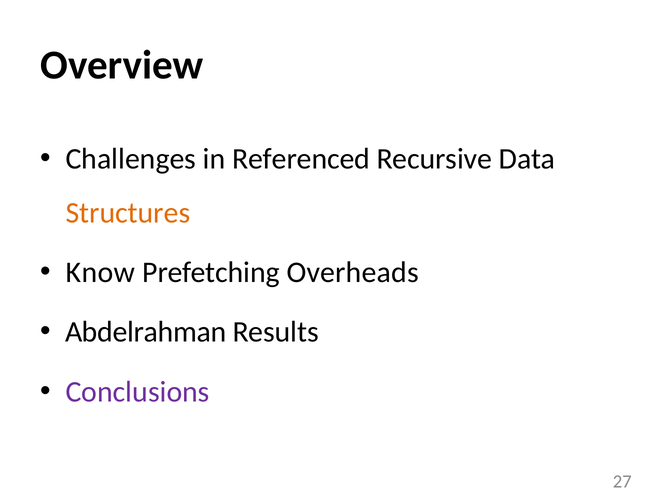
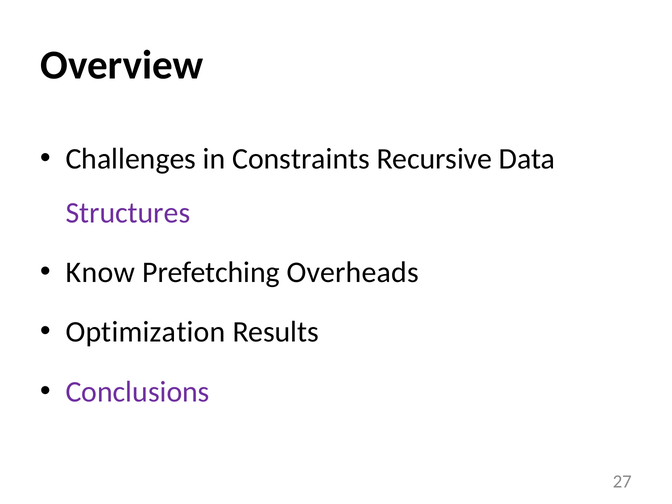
Referenced: Referenced -> Constraints
Structures colour: orange -> purple
Abdelrahman: Abdelrahman -> Optimization
